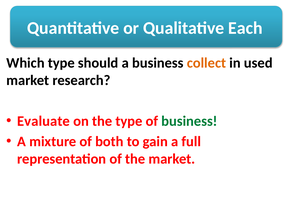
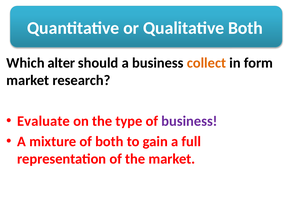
Qualitative Each: Each -> Both
Which type: type -> alter
used: used -> form
business at (189, 121) colour: green -> purple
